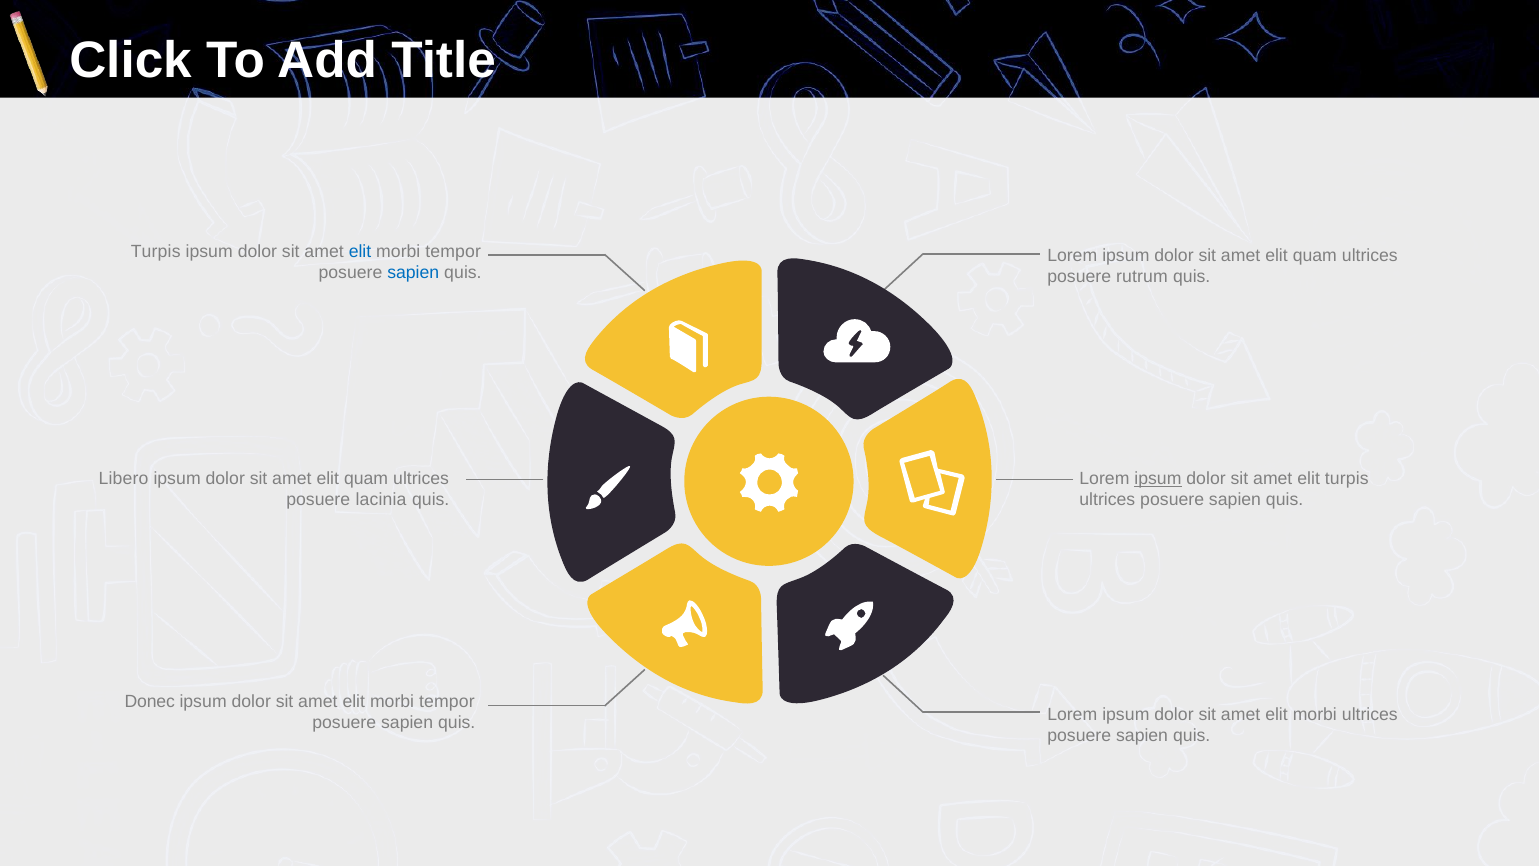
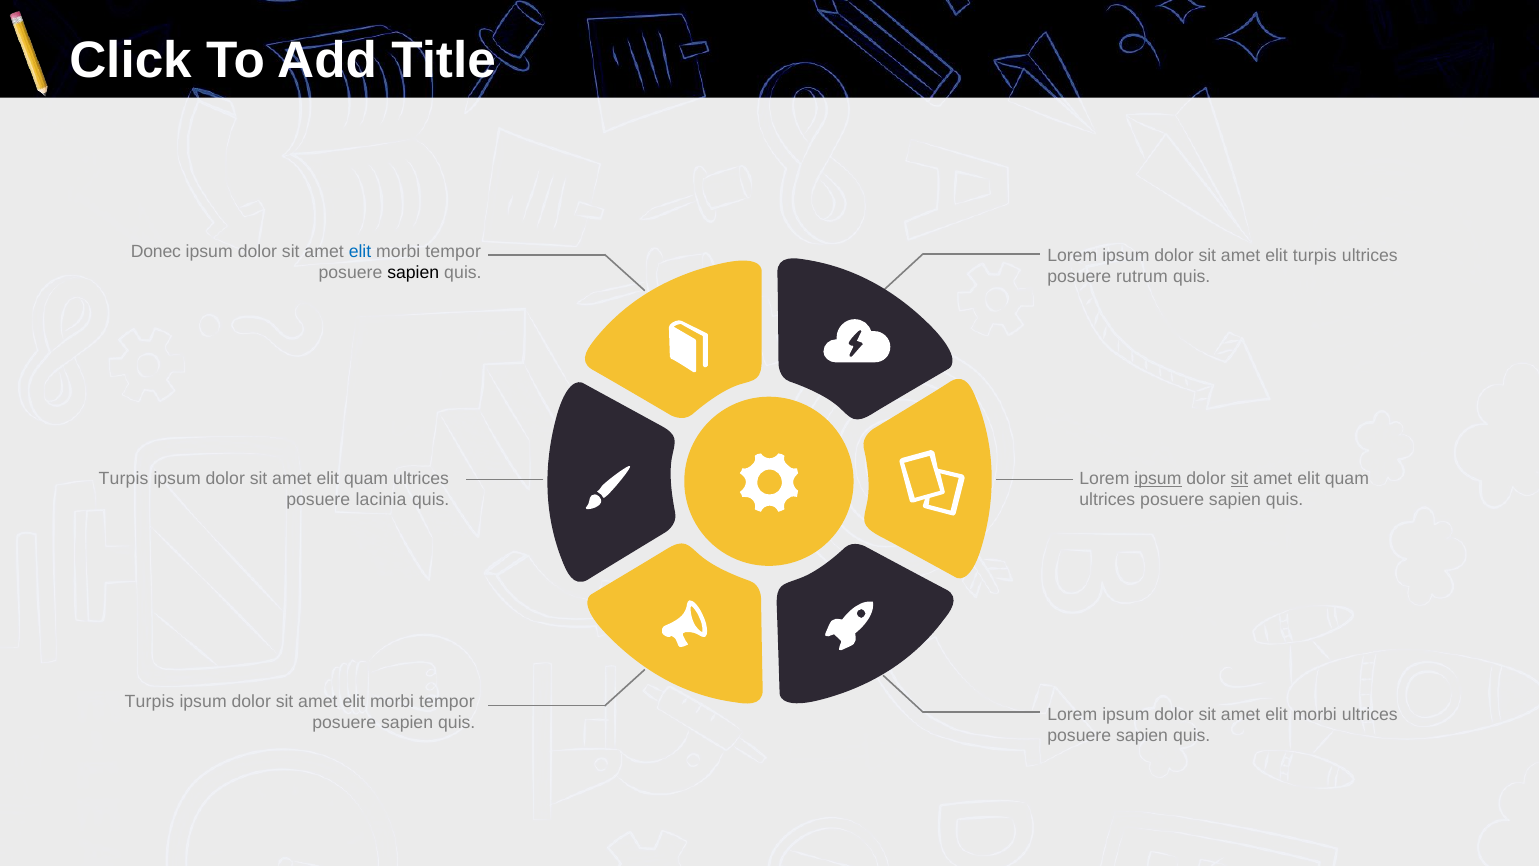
Turpis at (156, 252): Turpis -> Donec
quam at (1315, 256): quam -> turpis
sapien at (413, 273) colour: blue -> black
Libero at (124, 478): Libero -> Turpis
sit at (1239, 478) underline: none -> present
turpis at (1347, 478): turpis -> quam
Donec at (150, 701): Donec -> Turpis
